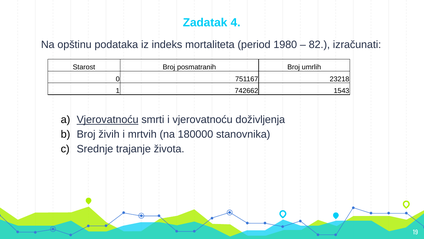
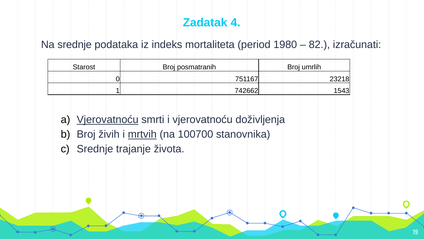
Na opštinu: opštinu -> srednje
mrtvih underline: none -> present
180000: 180000 -> 100700
